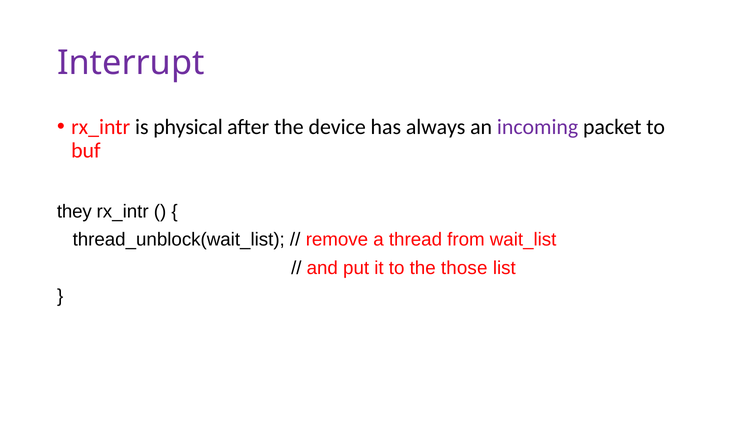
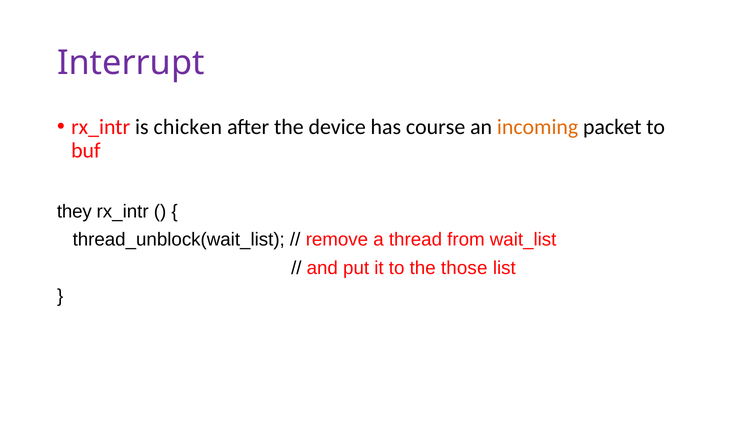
physical: physical -> chicken
always: always -> course
incoming colour: purple -> orange
